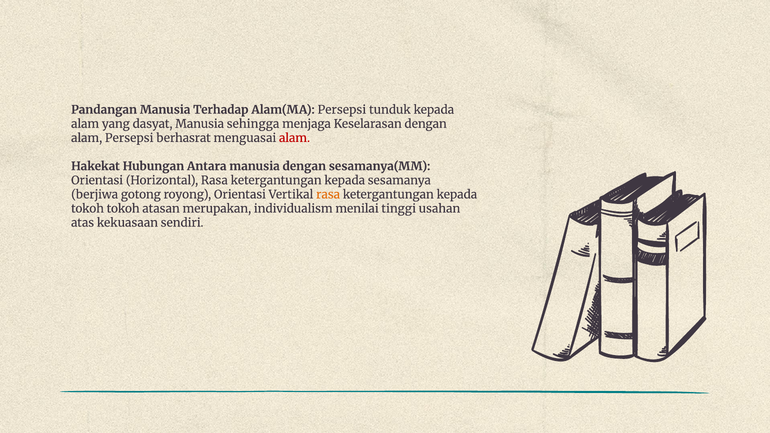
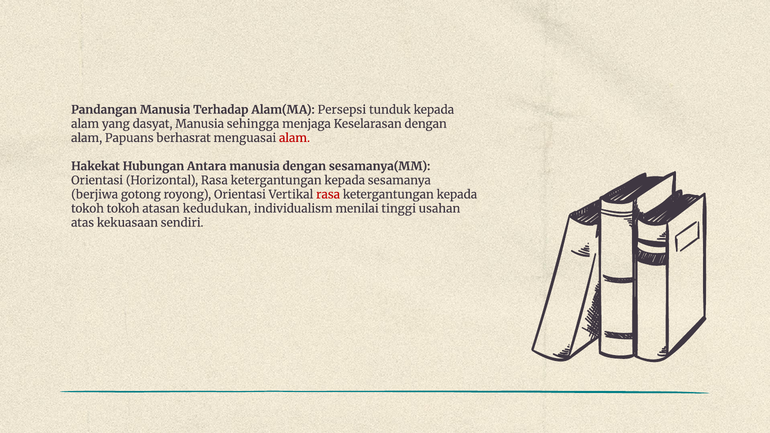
alam Persepsi: Persepsi -> Papuans
rasa at (328, 195) colour: orange -> red
merupakan: merupakan -> kedudukan
